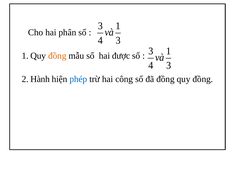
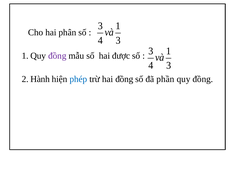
đồng at (57, 56) colour: orange -> purple
hai công: công -> đồng
đã đồng: đồng -> phần
